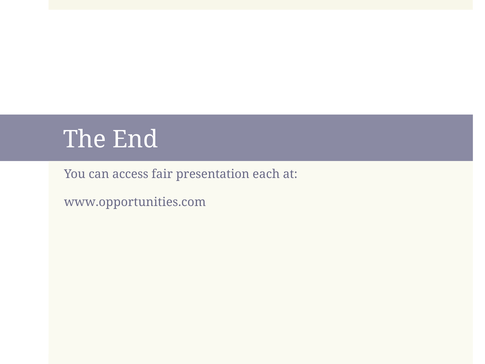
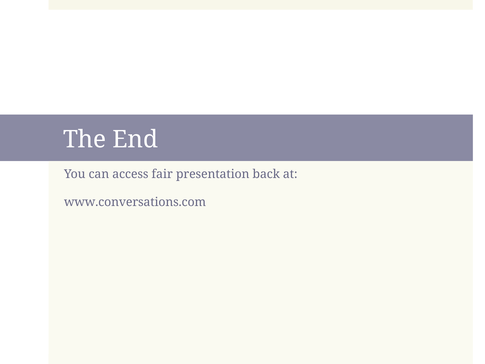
each: each -> back
www.opportunities.com: www.opportunities.com -> www.conversations.com
